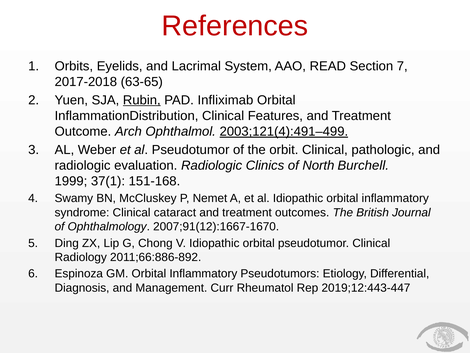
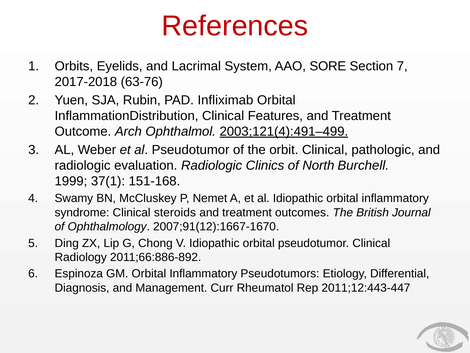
READ: READ -> SORE
63-65: 63-65 -> 63-76
Rubin underline: present -> none
cataract: cataract -> steroids
2019;12:443-447: 2019;12:443-447 -> 2011;12:443-447
